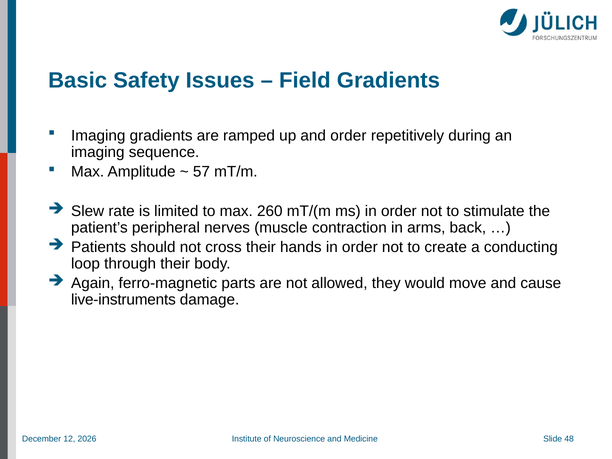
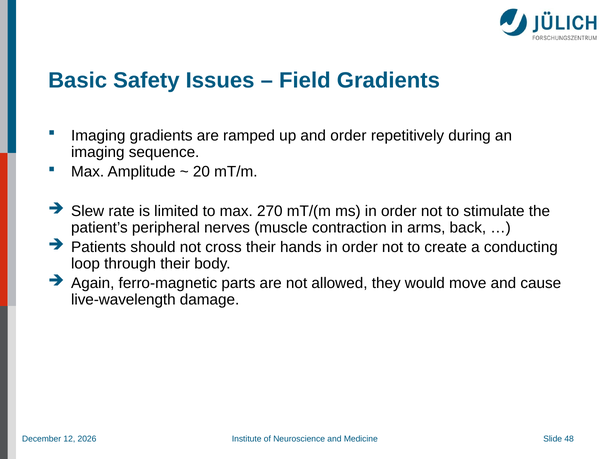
57: 57 -> 20
260: 260 -> 270
live-instruments: live-instruments -> live-wavelength
